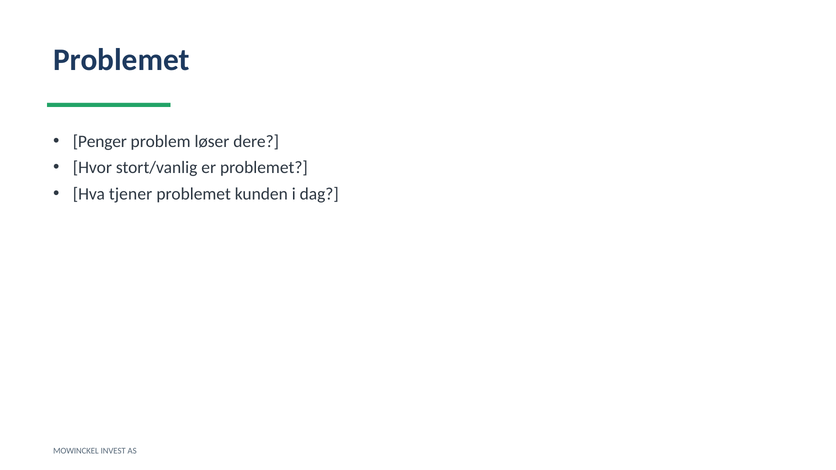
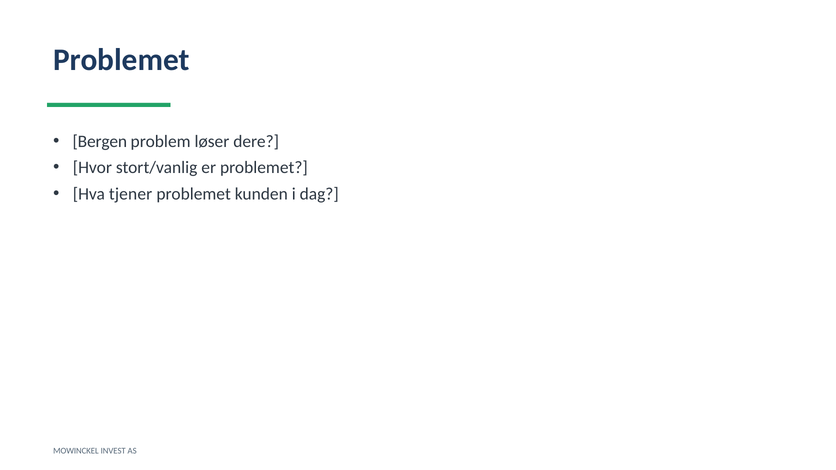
Penger: Penger -> Bergen
